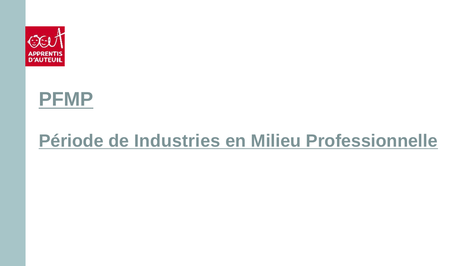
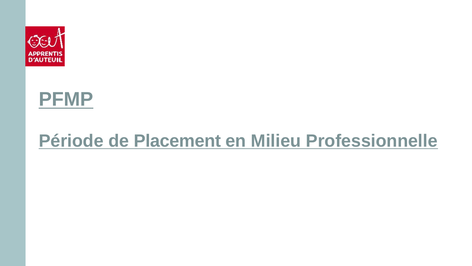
Industries: Industries -> Placement
